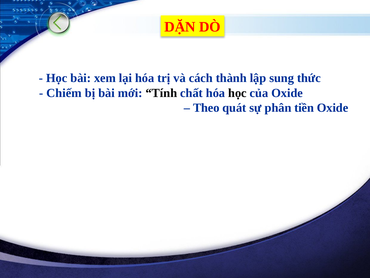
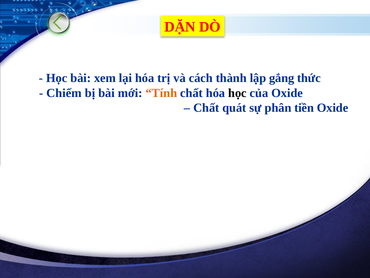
sung: sung -> gắng
Tính colour: black -> orange
Theo at (206, 108): Theo -> Chất
